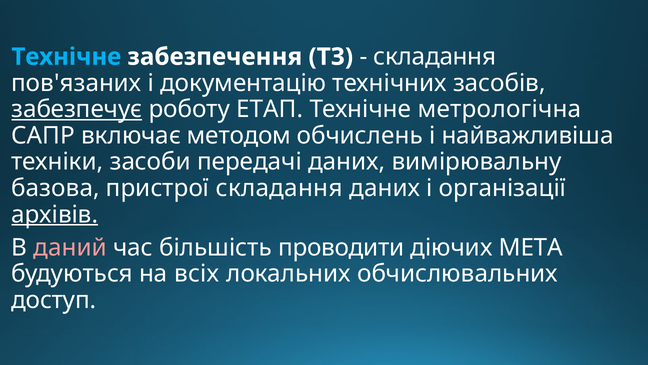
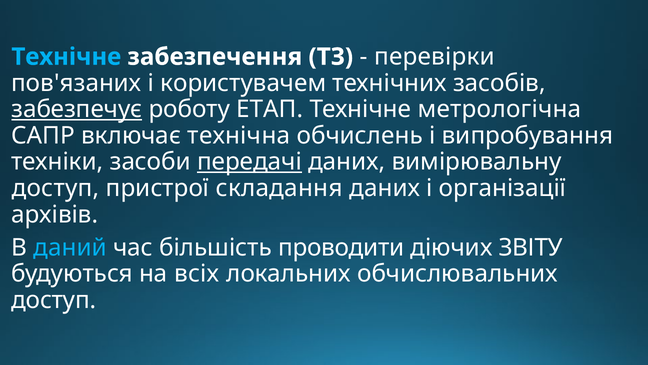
складання at (435, 57): складання -> перевірки
документацію: документацію -> користувачем
методом: методом -> технічна
найважливіша: найважливіша -> випробування
передачі underline: none -> present
базова at (55, 188): базова -> доступ
архівів underline: present -> none
даний colour: pink -> light blue
МЕТА: МЕТА -> ЗВІТУ
